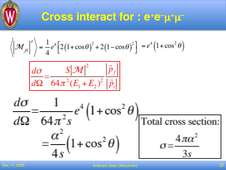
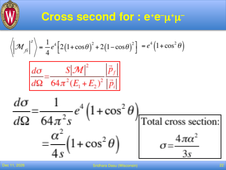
interact: interact -> second
